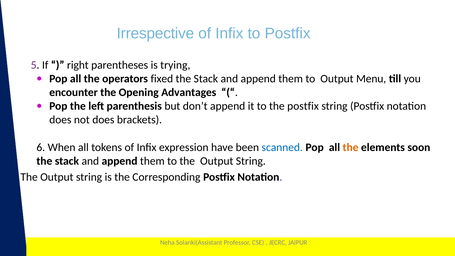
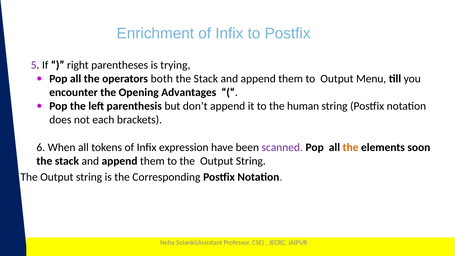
Irrespective: Irrespective -> Enrichment
fixed: fixed -> both
the postfix: postfix -> human
not does: does -> each
scanned colour: blue -> purple
